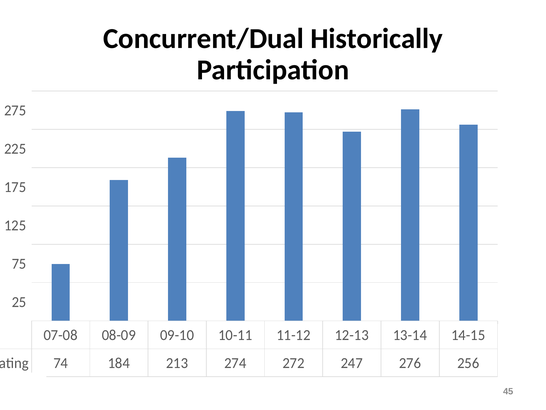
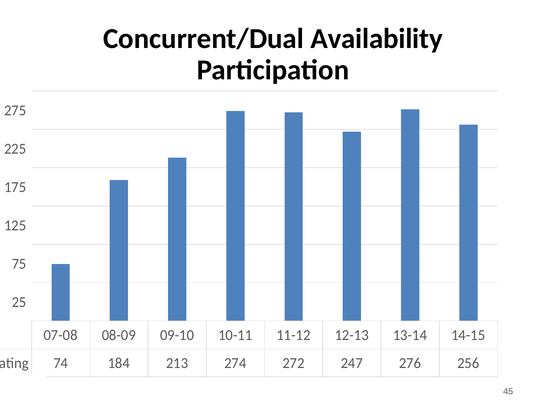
Historically: Historically -> Availability
